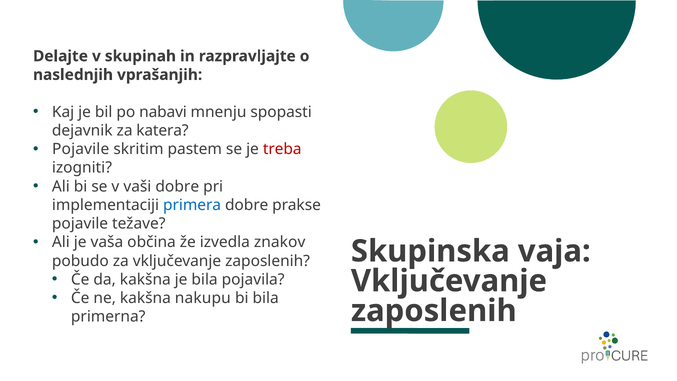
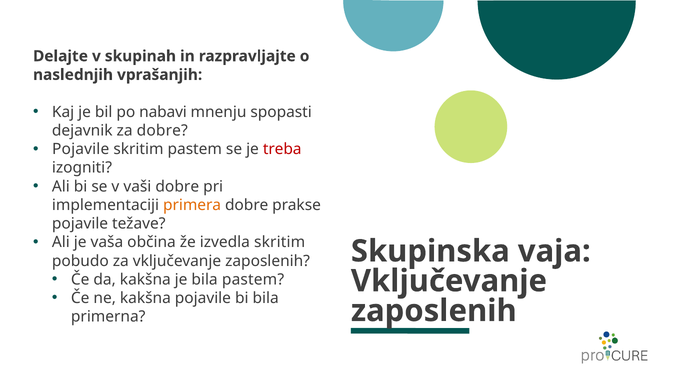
za katera: katera -> dobre
primera colour: blue -> orange
izvedla znakov: znakov -> skritim
bila pojavila: pojavila -> pastem
kakšna nakupu: nakupu -> pojavile
